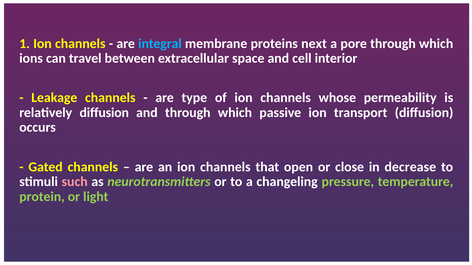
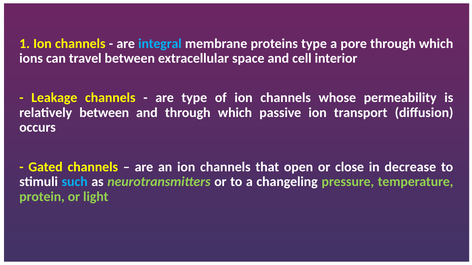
proteins next: next -> type
relatively diffusion: diffusion -> between
such colour: pink -> light blue
